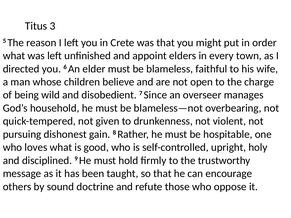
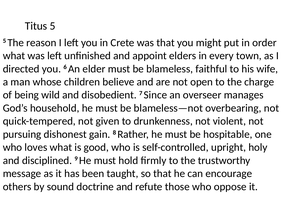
Titus 3: 3 -> 5
